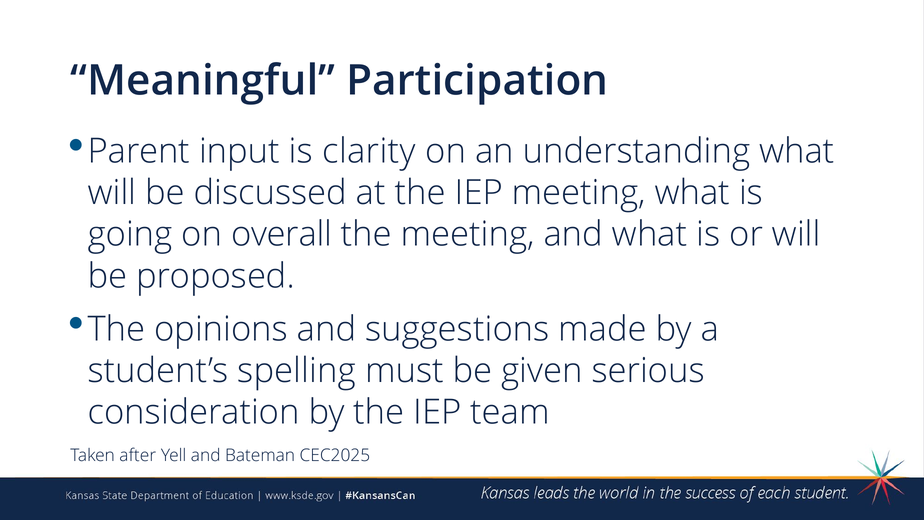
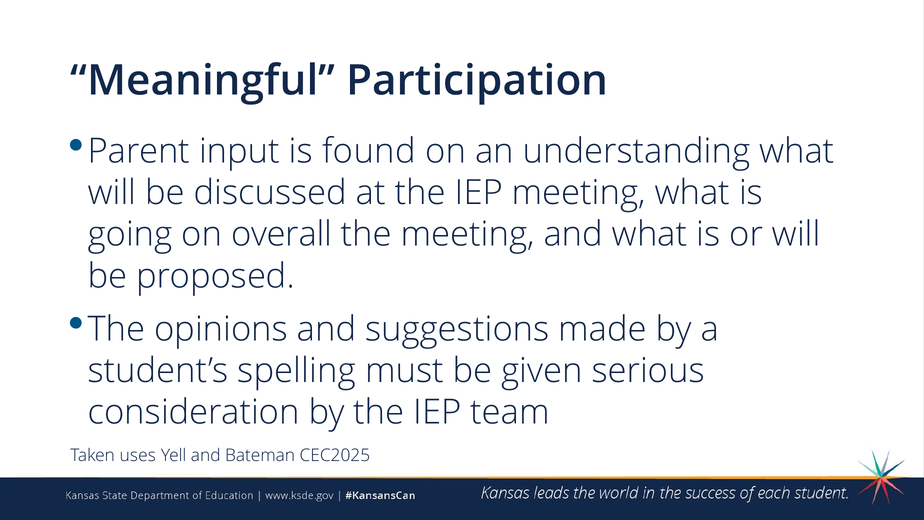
clarity: clarity -> found
after: after -> uses
